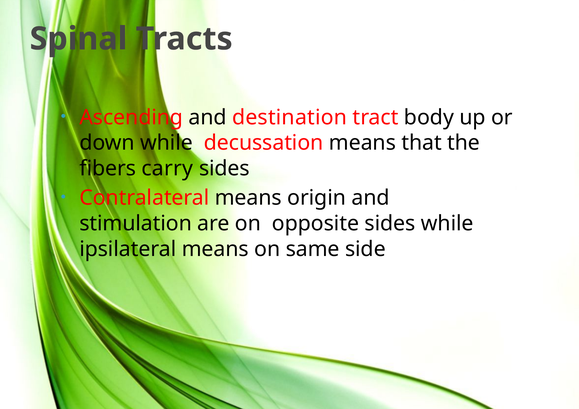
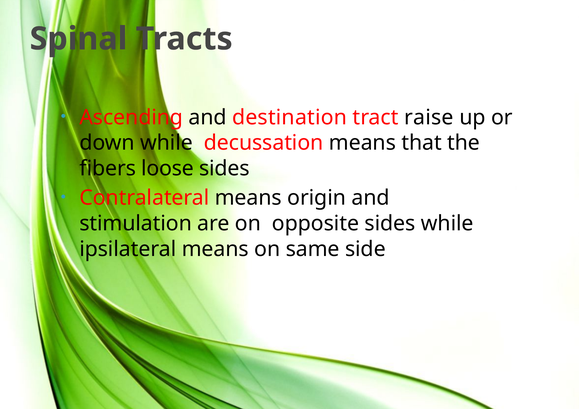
body: body -> raise
carry: carry -> loose
